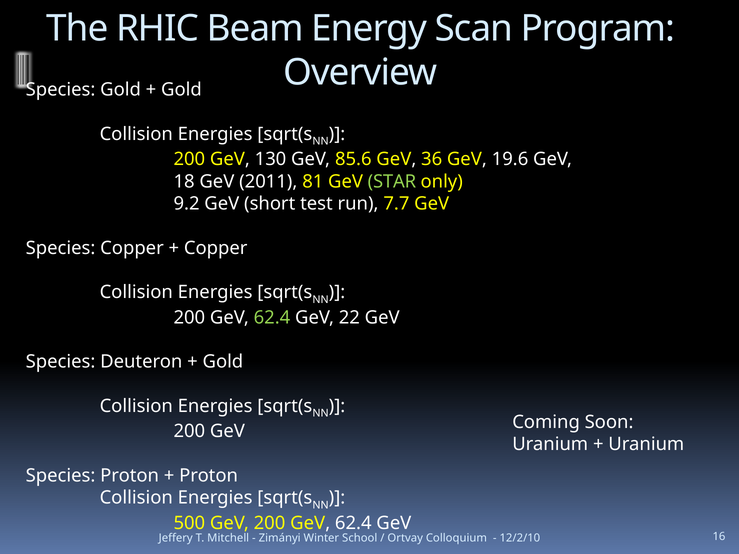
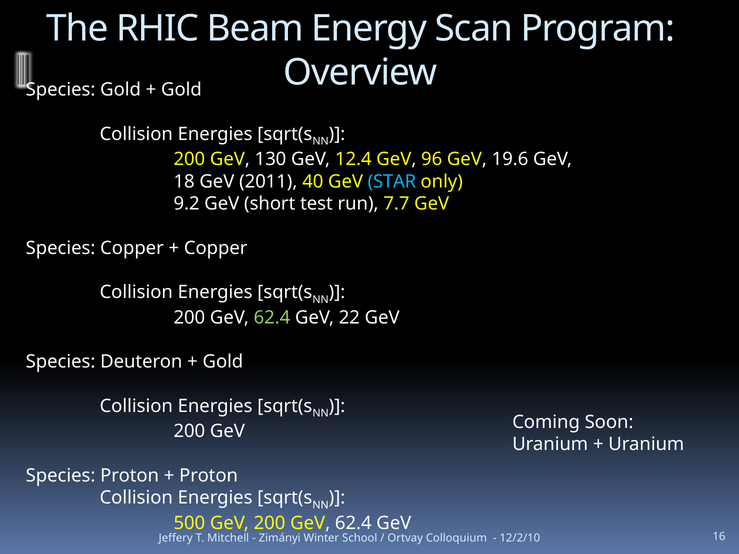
85.6: 85.6 -> 12.4
36: 36 -> 96
81: 81 -> 40
STAR colour: light green -> light blue
